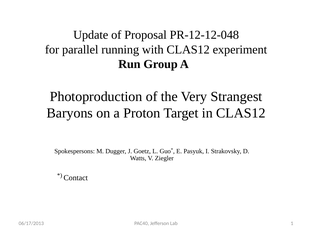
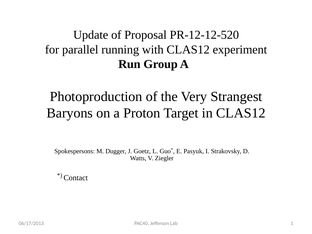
PR-12-12-048: PR-12-12-048 -> PR-12-12-520
